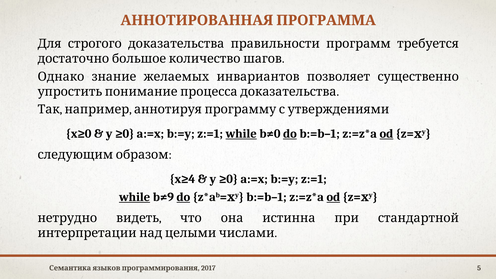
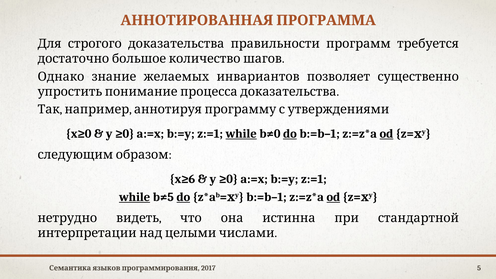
x≥4: x≥4 -> x≥6
b≠9: b≠9 -> b≠5
